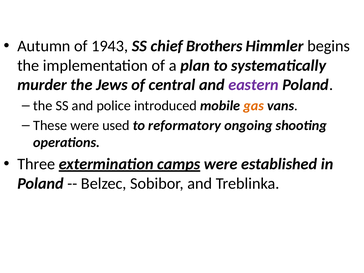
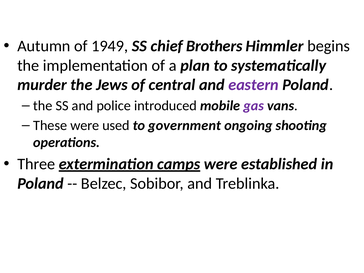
1943: 1943 -> 1949
gas colour: orange -> purple
reformatory: reformatory -> government
